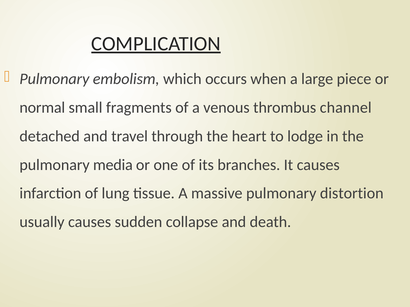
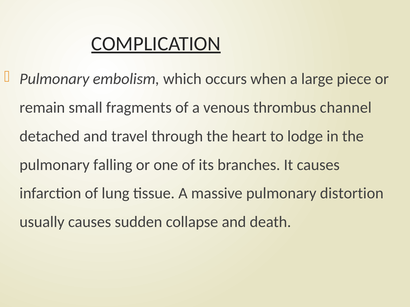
normal: normal -> remain
media: media -> falling
